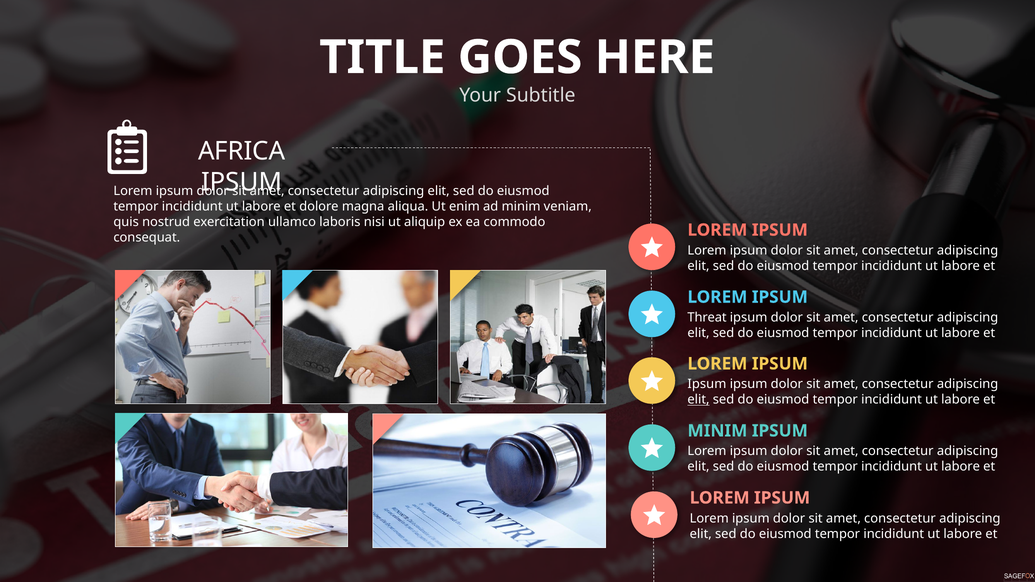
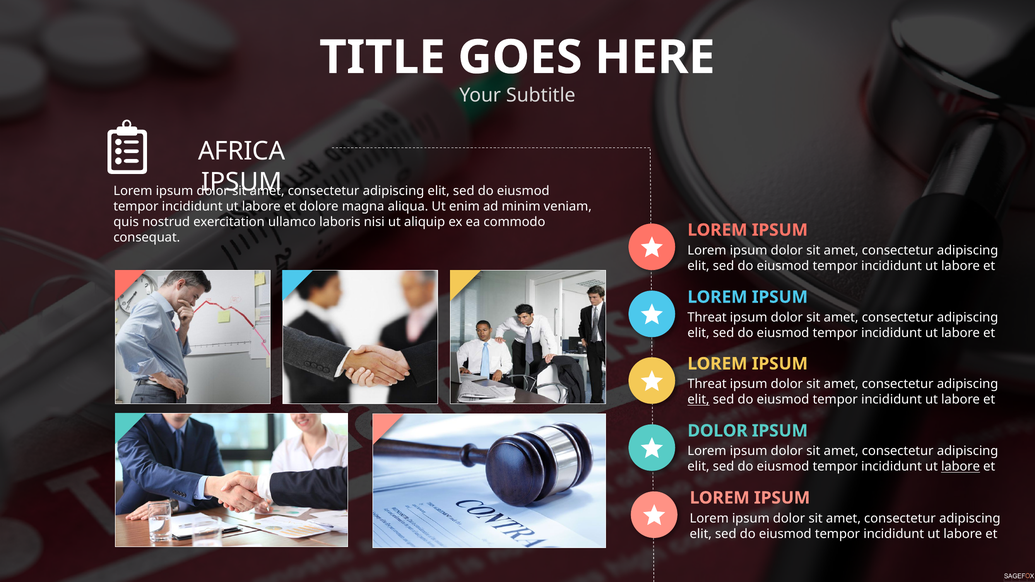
Ipsum at (707, 384): Ipsum -> Threat
MINIM at (717, 431): MINIM -> DOLOR
labore at (961, 467) underline: none -> present
